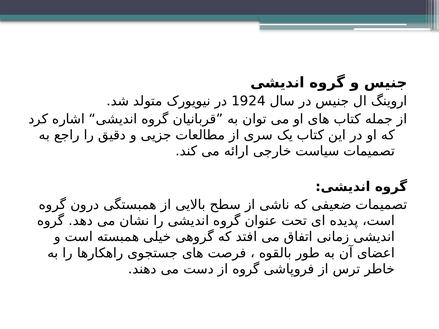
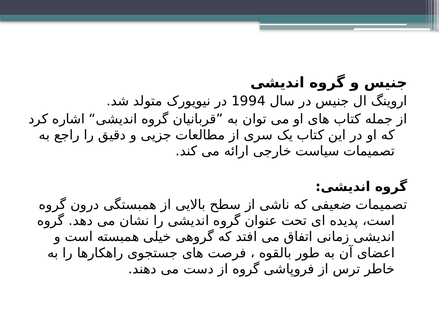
1924: 1924 -> 1994
